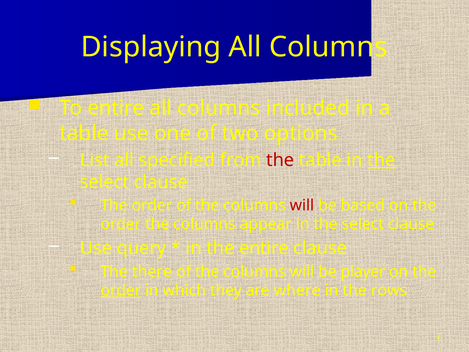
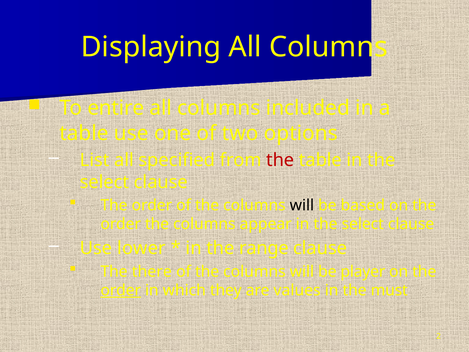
the at (381, 160) underline: present -> none
will at (302, 205) colour: red -> black
query: query -> lower
the entire: entire -> range
where: where -> values
rows: rows -> must
